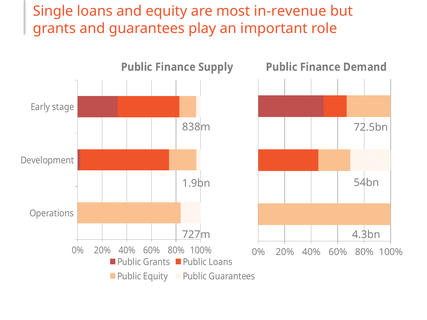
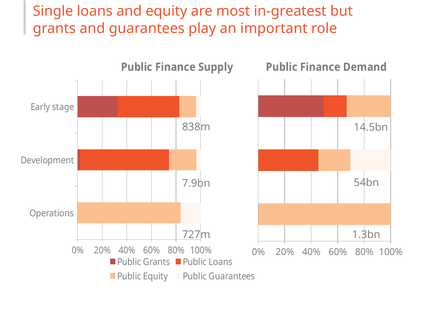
in-revenue: in-revenue -> in-greatest
72.5bn: 72.5bn -> 14.5bn
1.9bn: 1.9bn -> 7.9bn
4.3bn: 4.3bn -> 1.3bn
